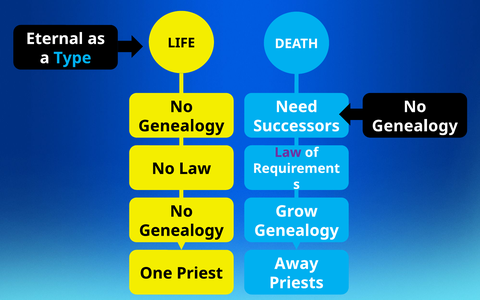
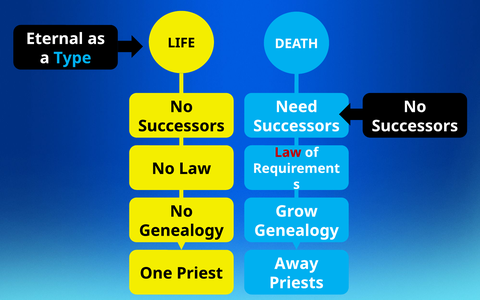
Genealogy at (181, 126): Genealogy -> Successors
Genealogy at (415, 126): Genealogy -> Successors
Law at (288, 153) colour: purple -> red
